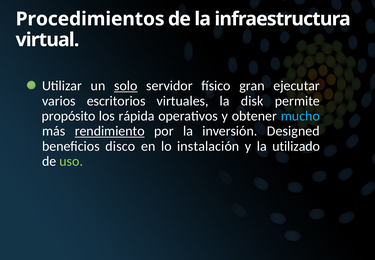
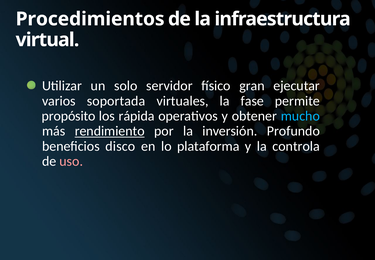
solo underline: present -> none
escritorios: escritorios -> soportada
disk: disk -> fase
Designed: Designed -> Profundo
instalación: instalación -> plataforma
utilizado: utilizado -> controla
uso colour: light green -> pink
